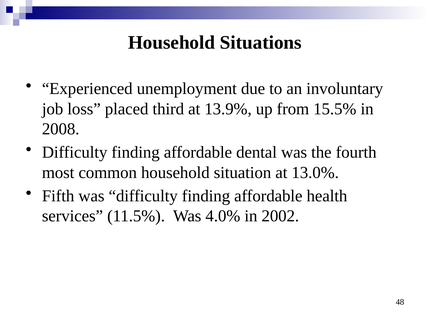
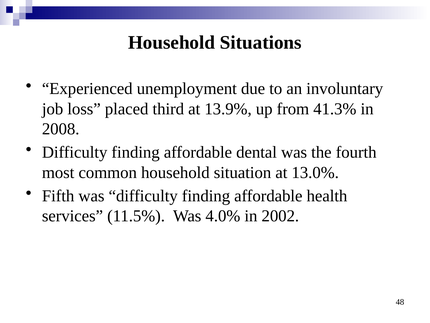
15.5%: 15.5% -> 41.3%
